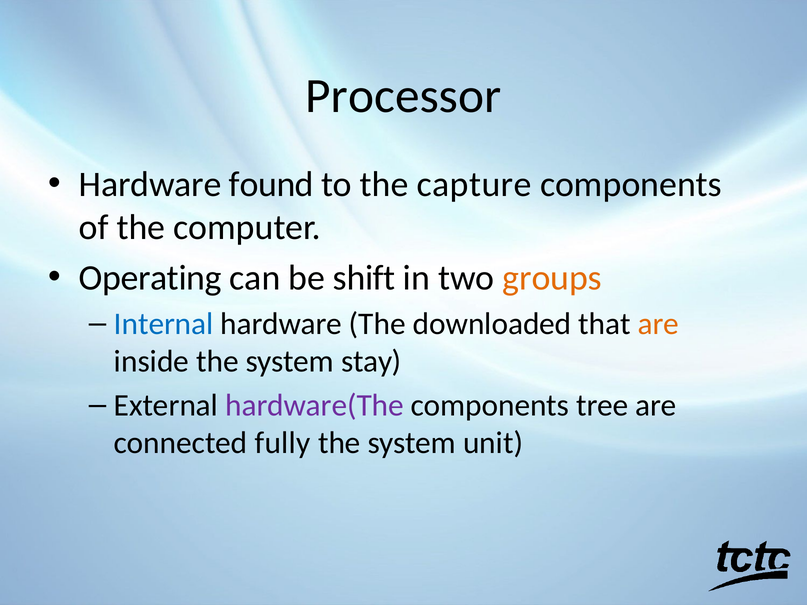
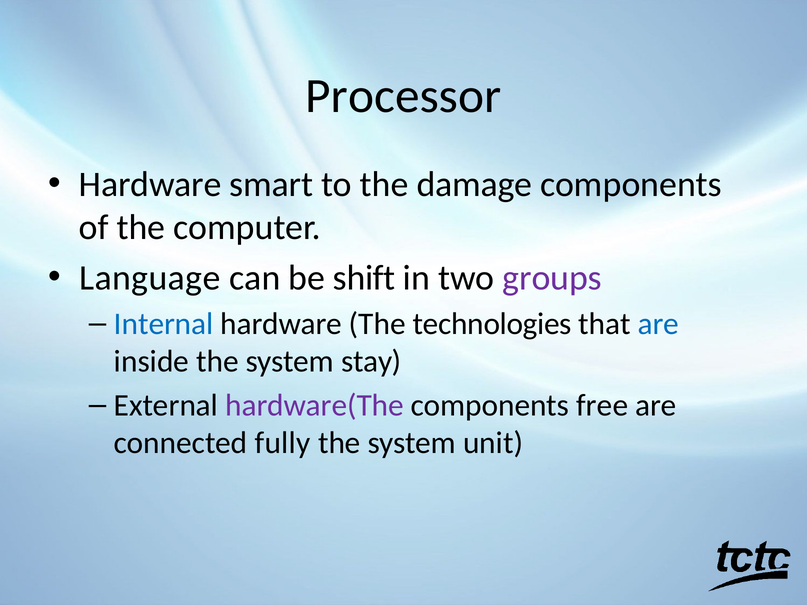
found: found -> smart
capture: capture -> damage
Operating: Operating -> Language
groups colour: orange -> purple
downloaded: downloaded -> technologies
are at (658, 324) colour: orange -> blue
tree: tree -> free
